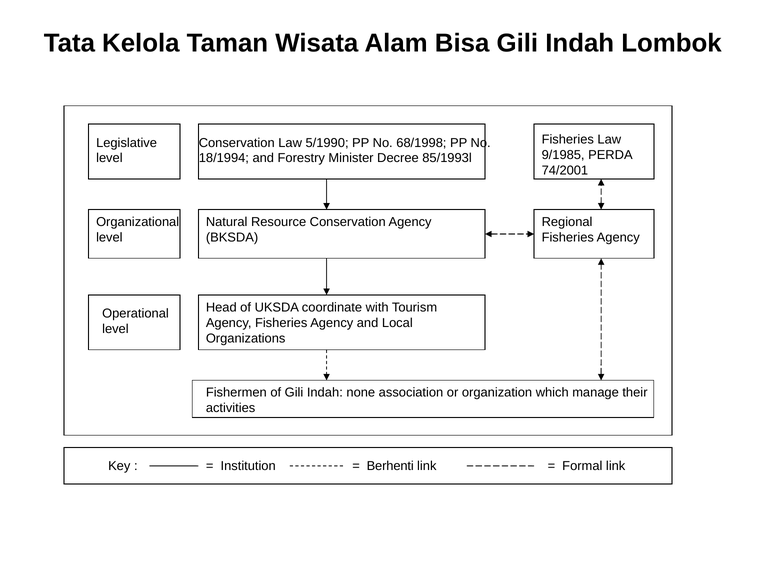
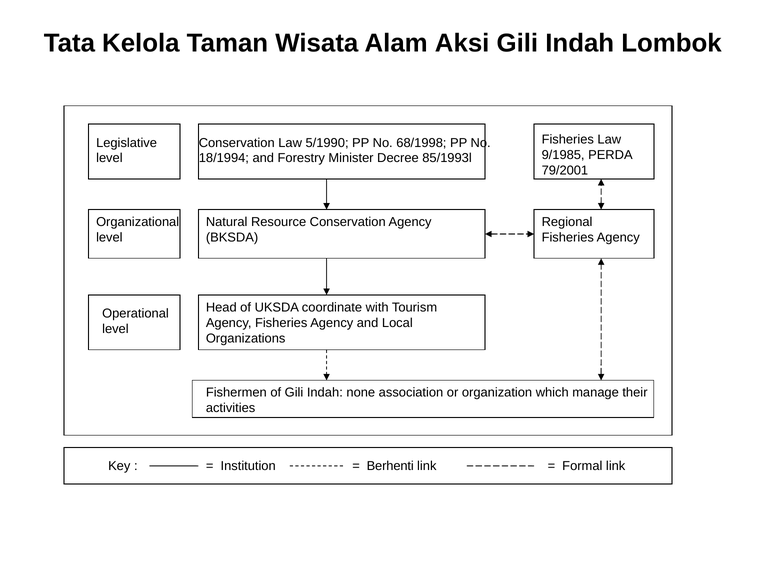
Bisa: Bisa -> Aksi
74/2001: 74/2001 -> 79/2001
